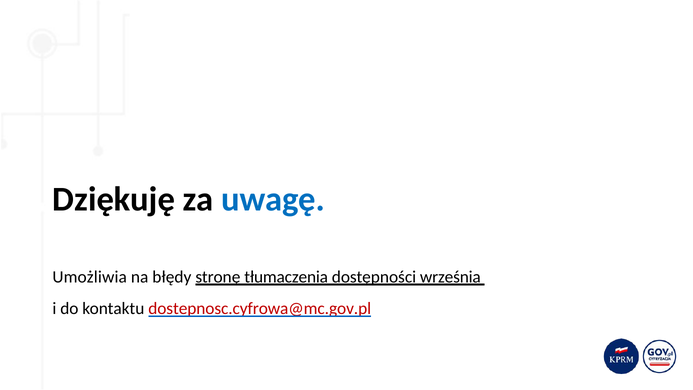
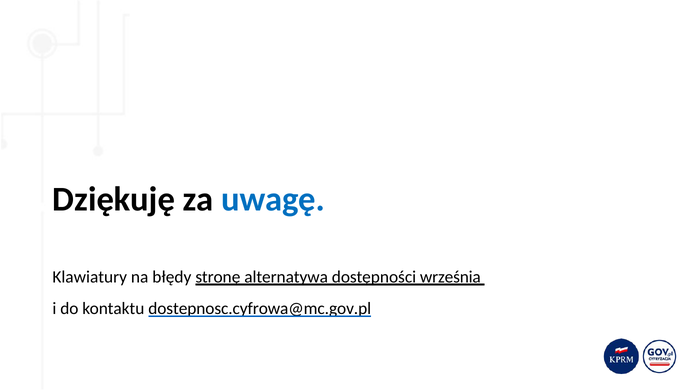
Umożliwia: Umożliwia -> Klawiatury
tłumaczenia: tłumaczenia -> alternatywa
dostepnosc.cyfrowa@mc.gov.pl colour: red -> black
